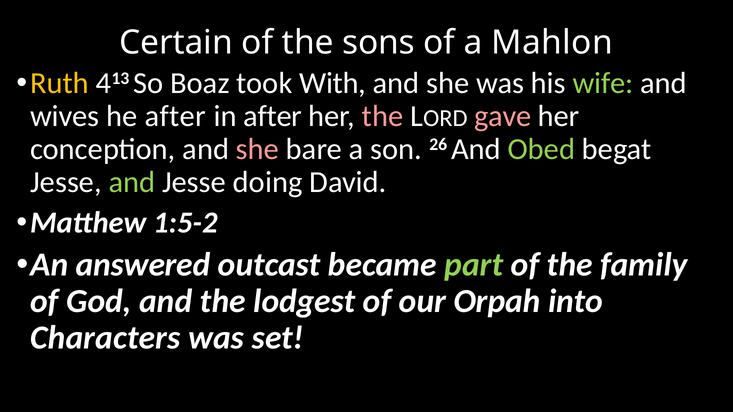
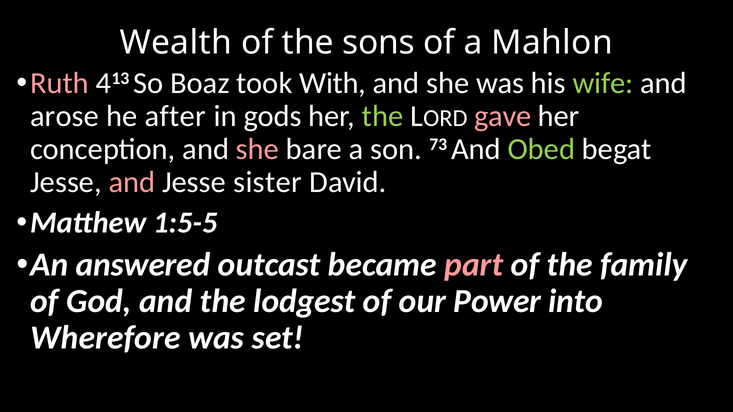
Certain: Certain -> Wealth
Ruth colour: yellow -> pink
wives: wives -> arose
in after: after -> gods
the at (383, 116) colour: pink -> light green
26: 26 -> 73
and at (132, 182) colour: light green -> pink
doing: doing -> sister
1:5-2: 1:5-2 -> 1:5-5
part colour: light green -> pink
Orpah: Orpah -> Power
Characters: Characters -> Wherefore
